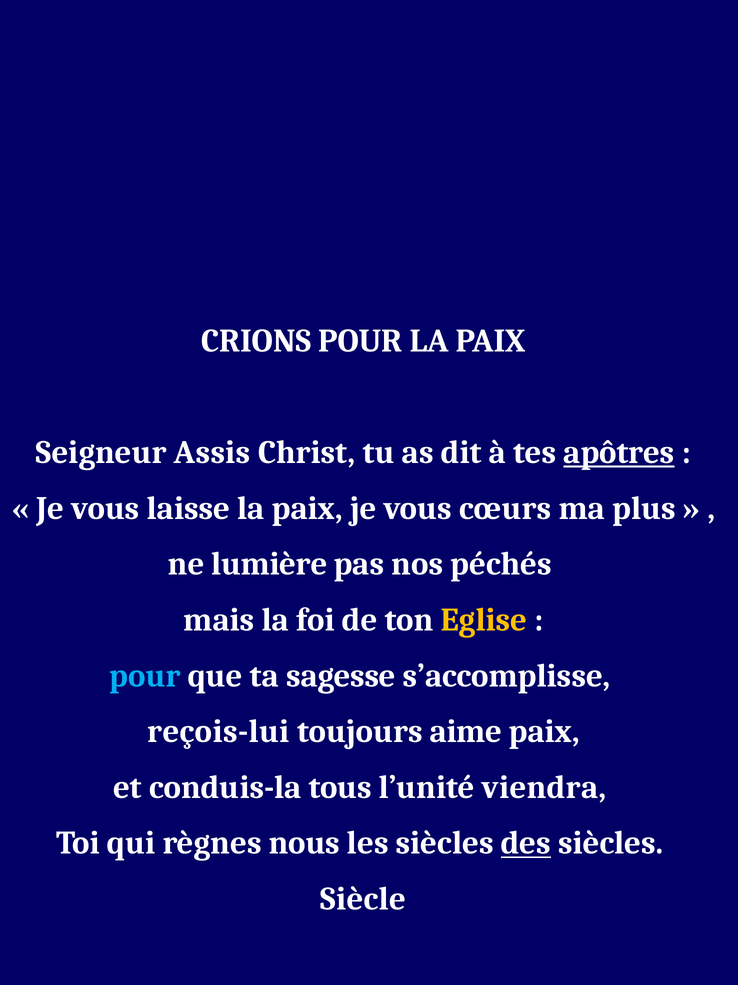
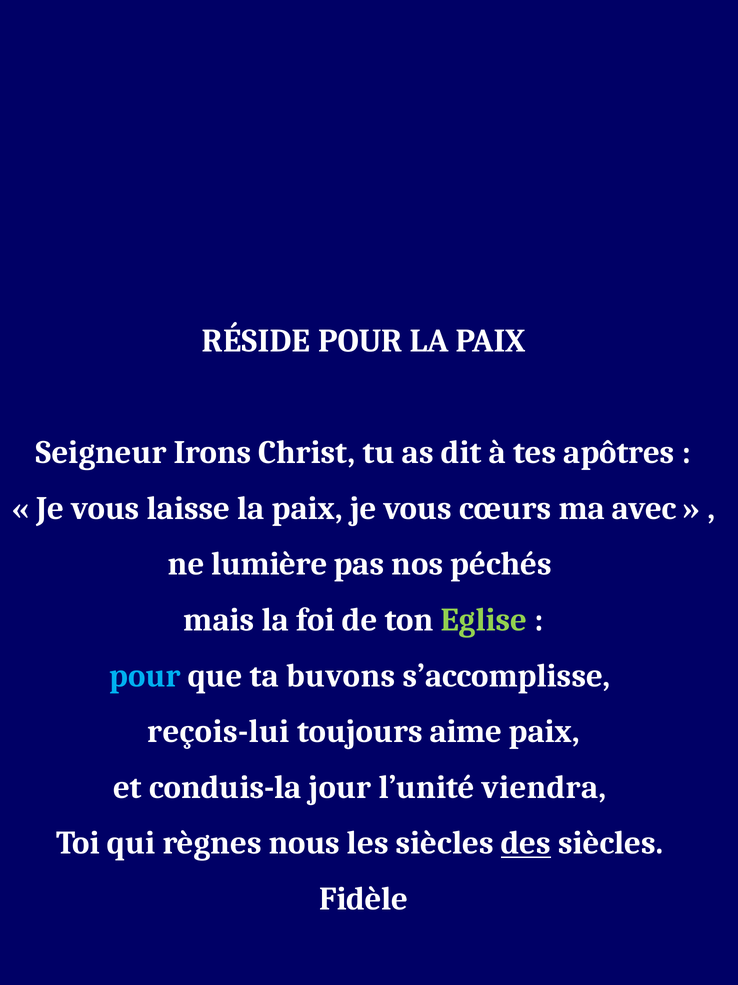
CRIONS: CRIONS -> RÉSIDE
Assis: Assis -> Irons
apôtres underline: present -> none
plus: plus -> avec
Eglise colour: yellow -> light green
sagesse: sagesse -> buvons
tous: tous -> jour
Siècle: Siècle -> Fidèle
